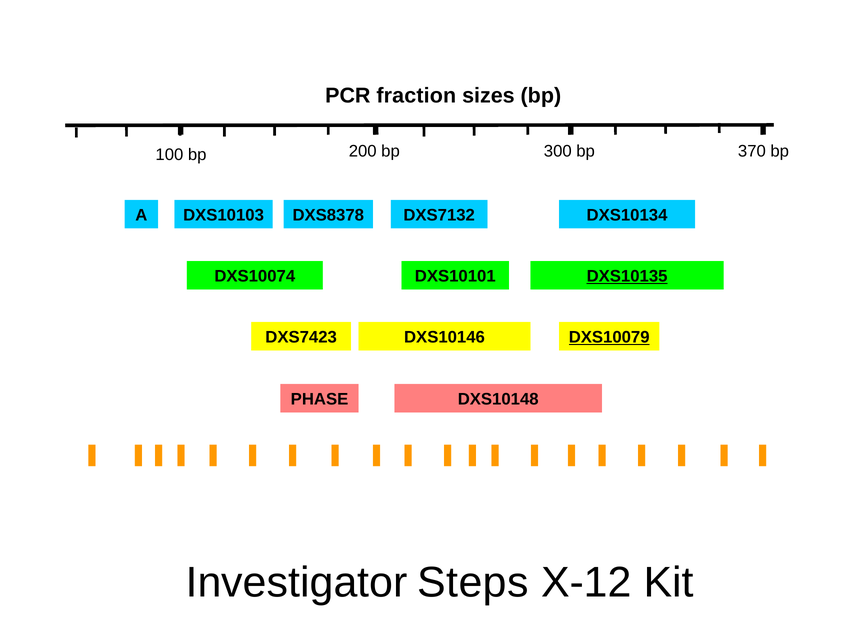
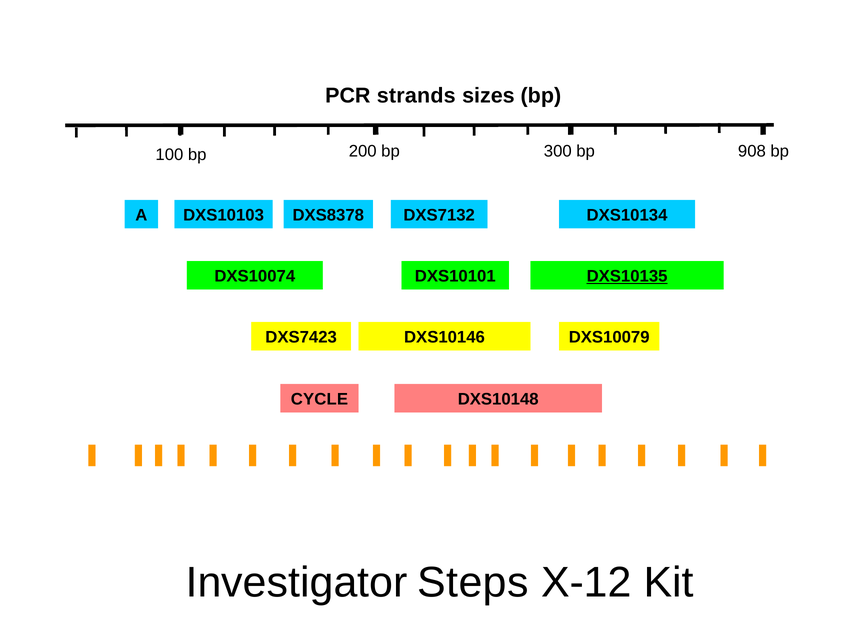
fraction: fraction -> strands
370: 370 -> 908
DXS10079 underline: present -> none
PHASE: PHASE -> CYCLE
